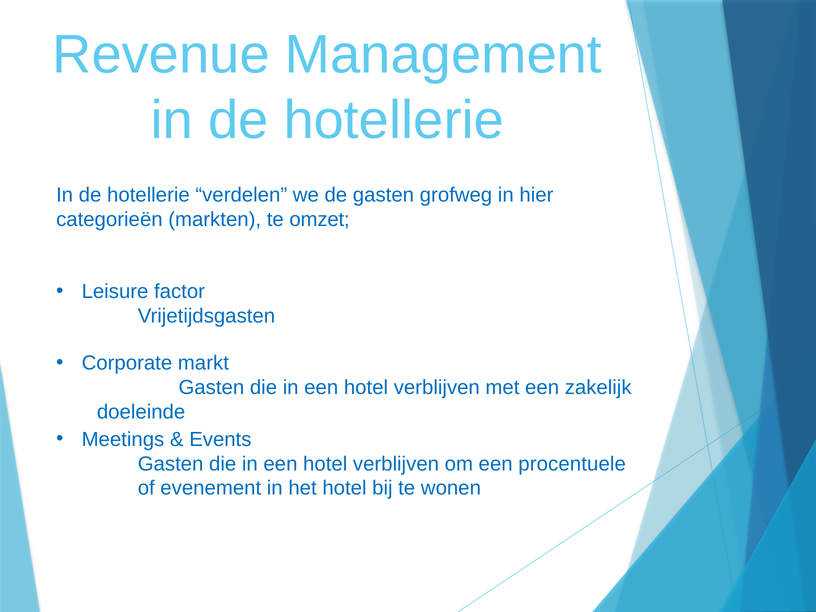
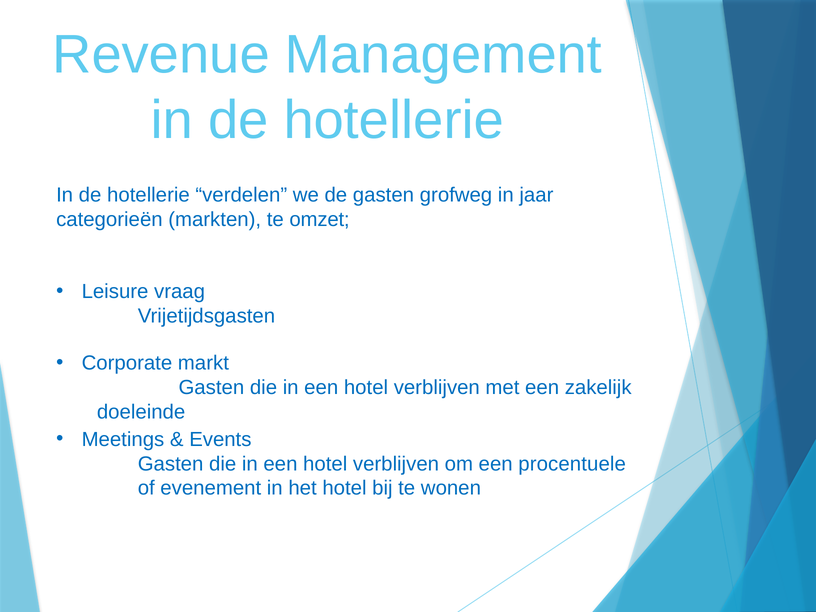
hier: hier -> jaar
factor: factor -> vraag
